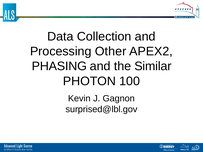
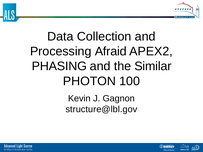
Other: Other -> Afraid
surprised@lbl.gov: surprised@lbl.gov -> structure@lbl.gov
